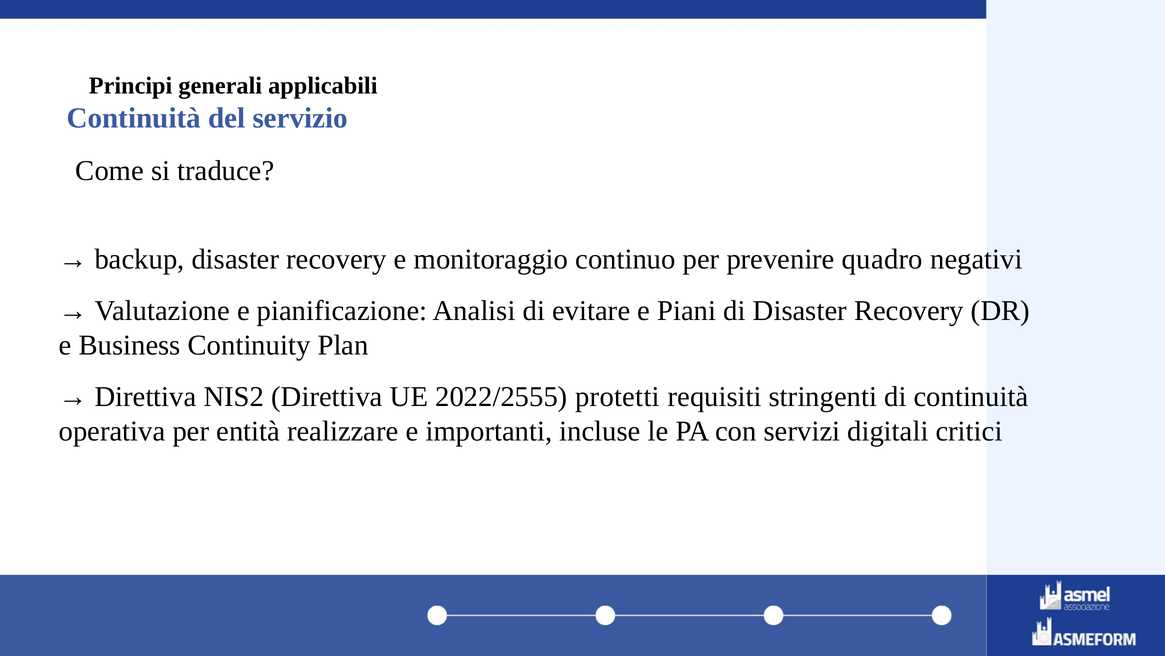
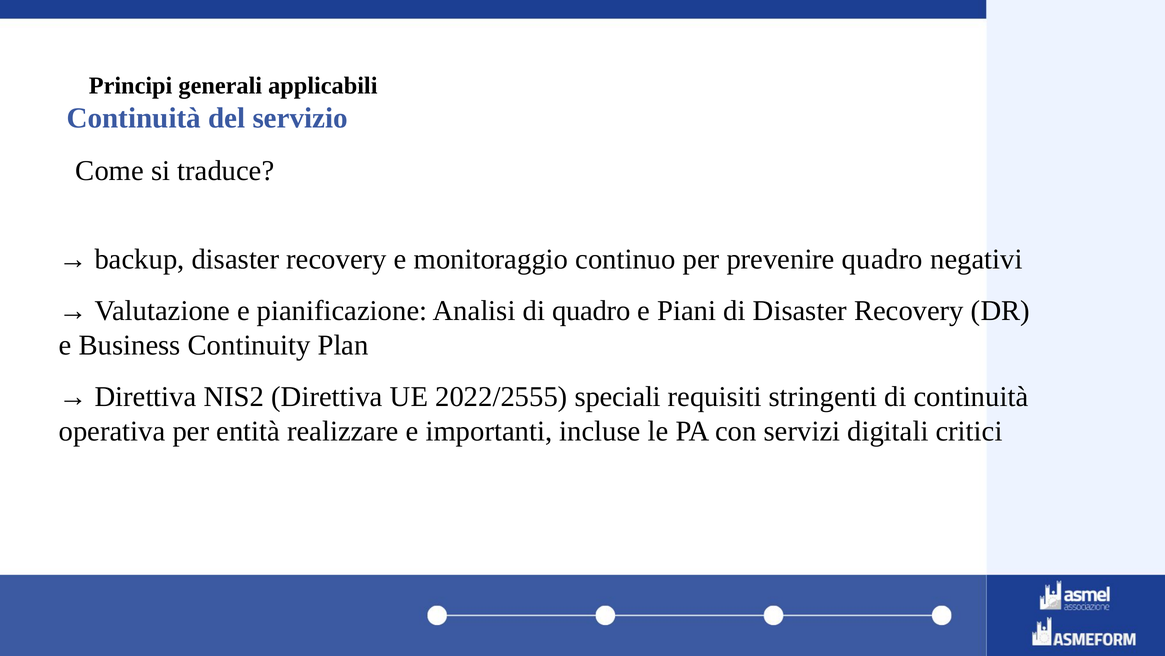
di evitare: evitare -> quadro
protetti: protetti -> speciali
